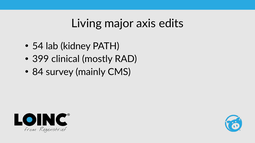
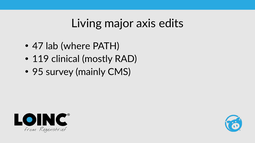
54: 54 -> 47
kidney: kidney -> where
399: 399 -> 119
84: 84 -> 95
